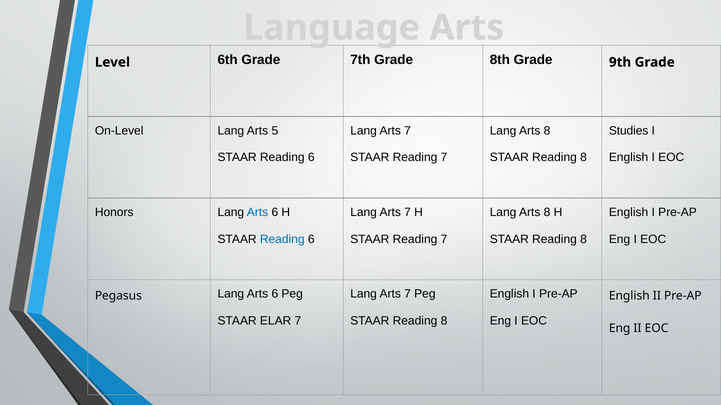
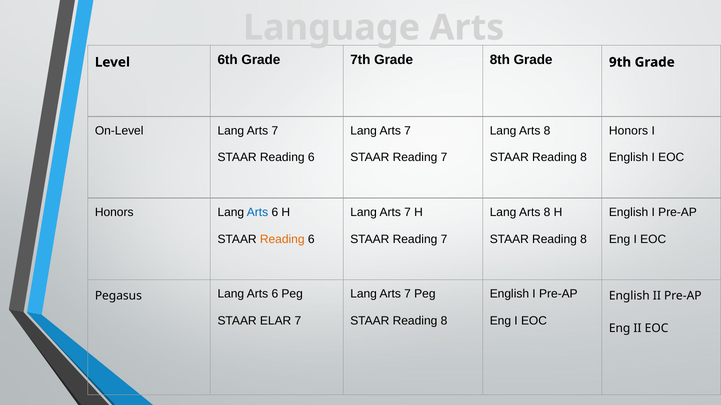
On-Level Lang Arts 5: 5 -> 7
Studies at (629, 131): Studies -> Honors
Reading at (282, 239) colour: blue -> orange
